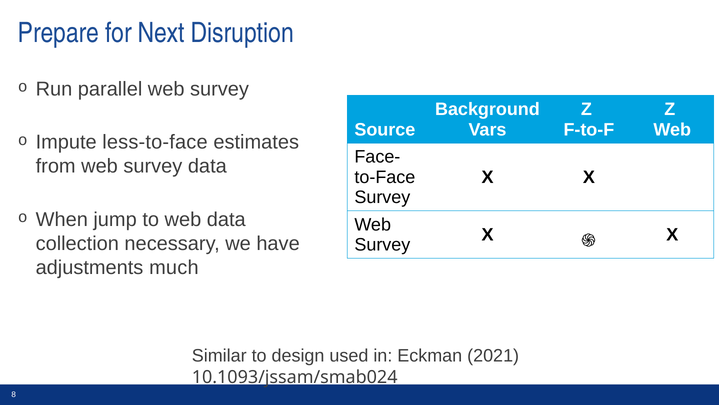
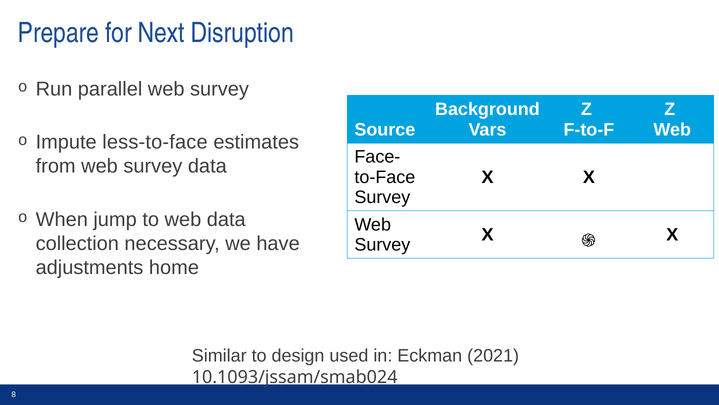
much: much -> home
